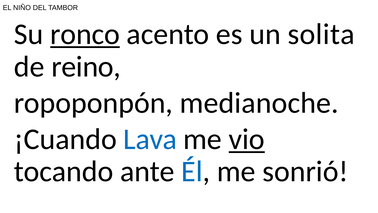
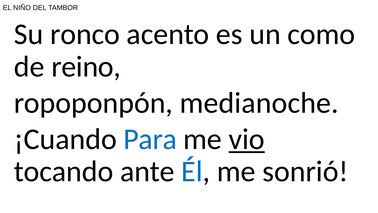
ronco underline: present -> none
solita: solita -> como
Lava: Lava -> Para
